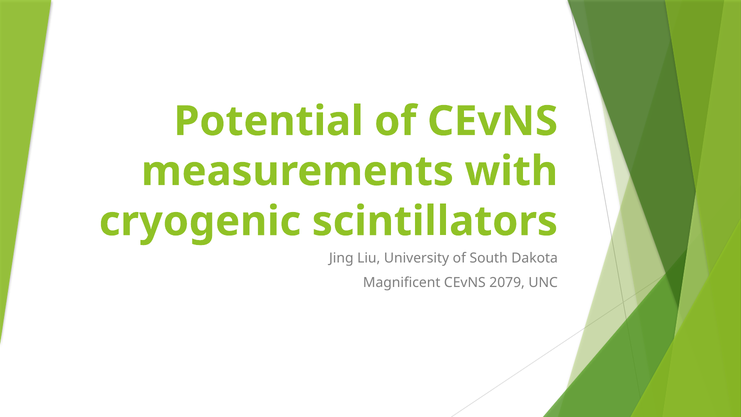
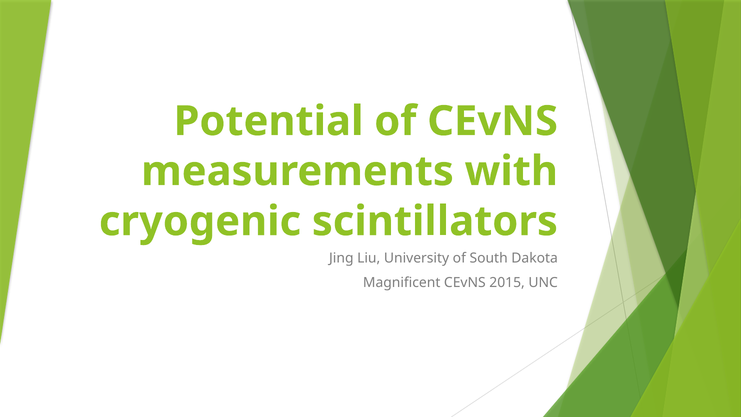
2079: 2079 -> 2015
